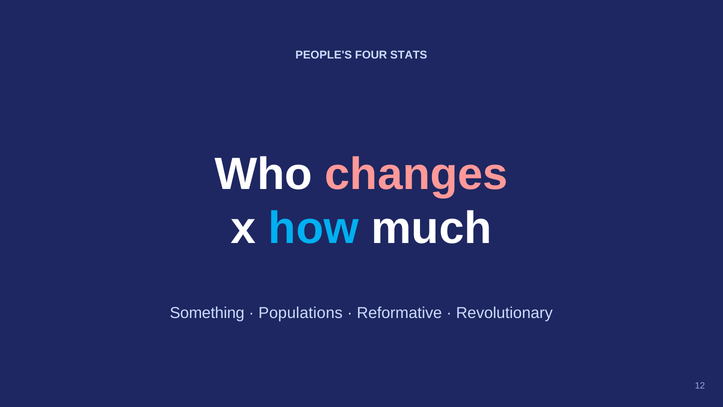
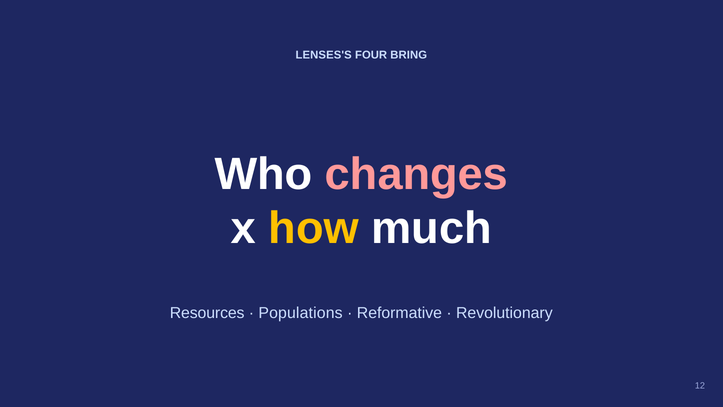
PEOPLE'S: PEOPLE'S -> LENSES'S
STATS: STATS -> BRING
how colour: light blue -> yellow
Something: Something -> Resources
